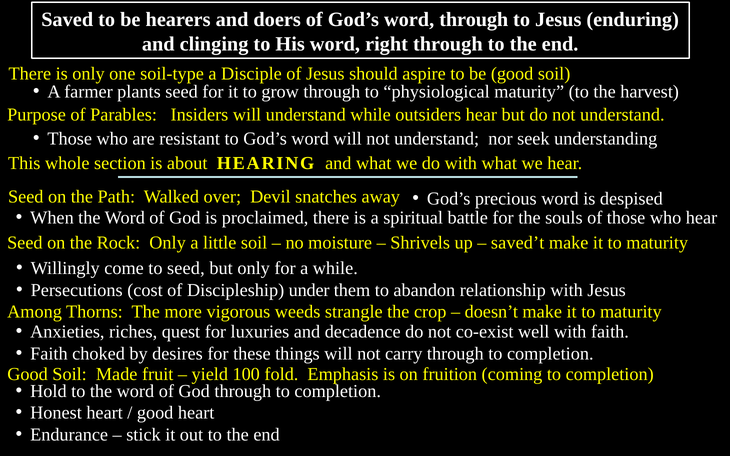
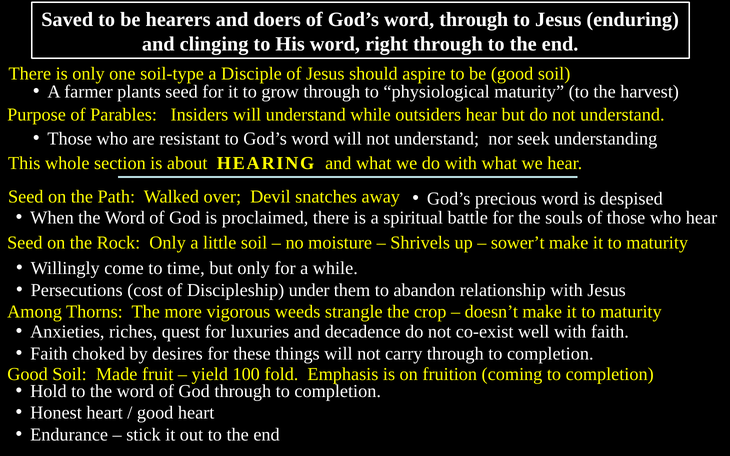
saved’t: saved’t -> sower’t
to seed: seed -> time
